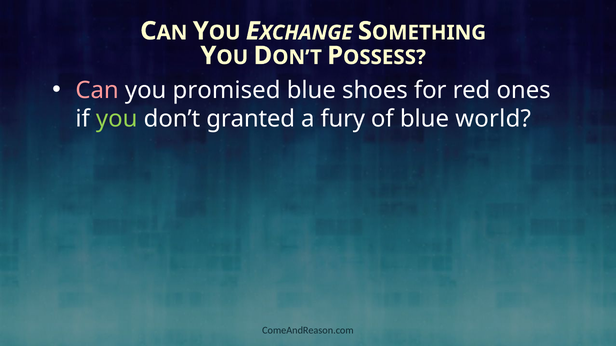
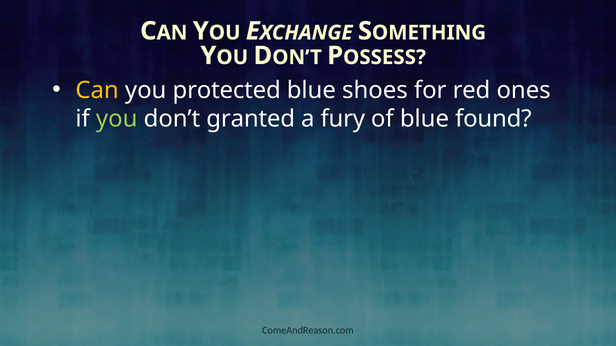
Can colour: pink -> yellow
promised: promised -> protected
world: world -> found
